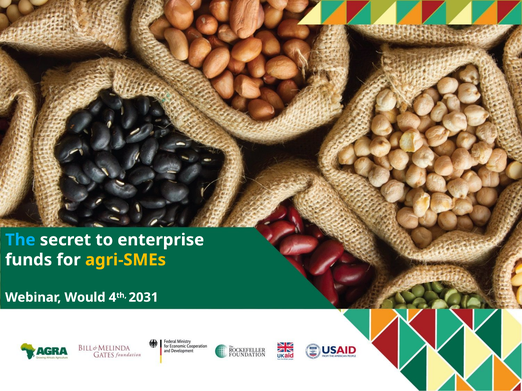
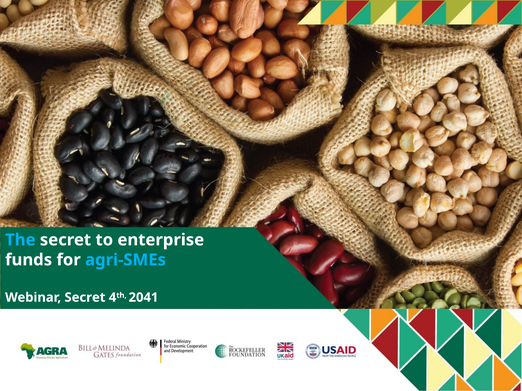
agri-SMEs colour: yellow -> light blue
Webinar Would: Would -> Secret
2031: 2031 -> 2041
